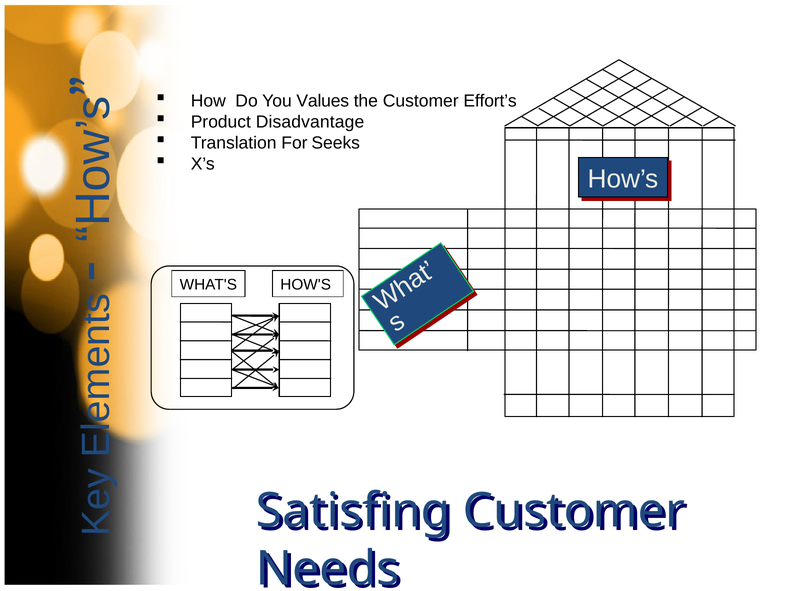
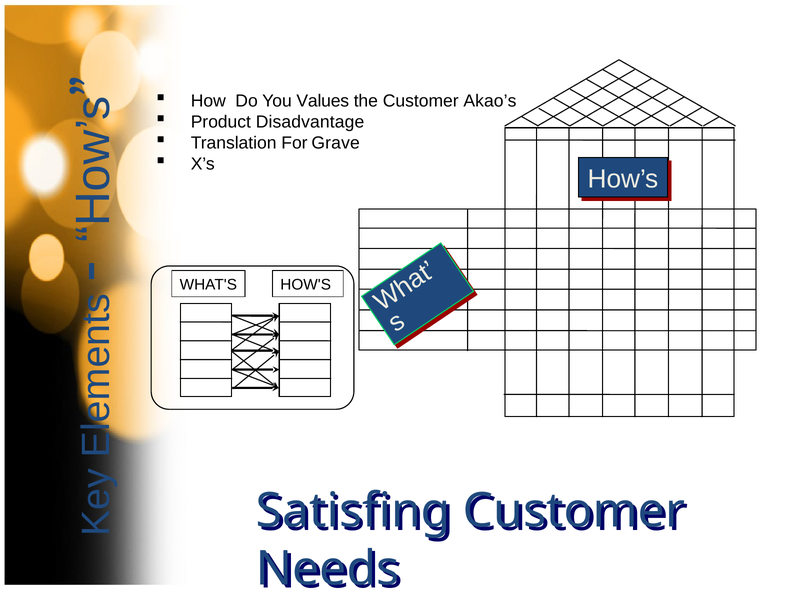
Effort’s: Effort’s -> Akao’s
Seeks: Seeks -> Grave
